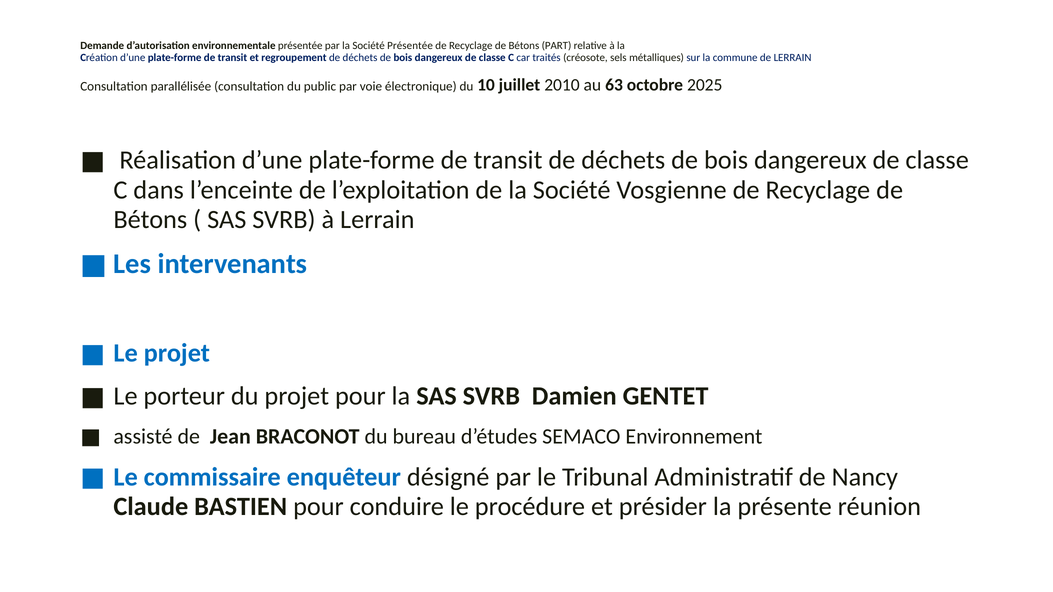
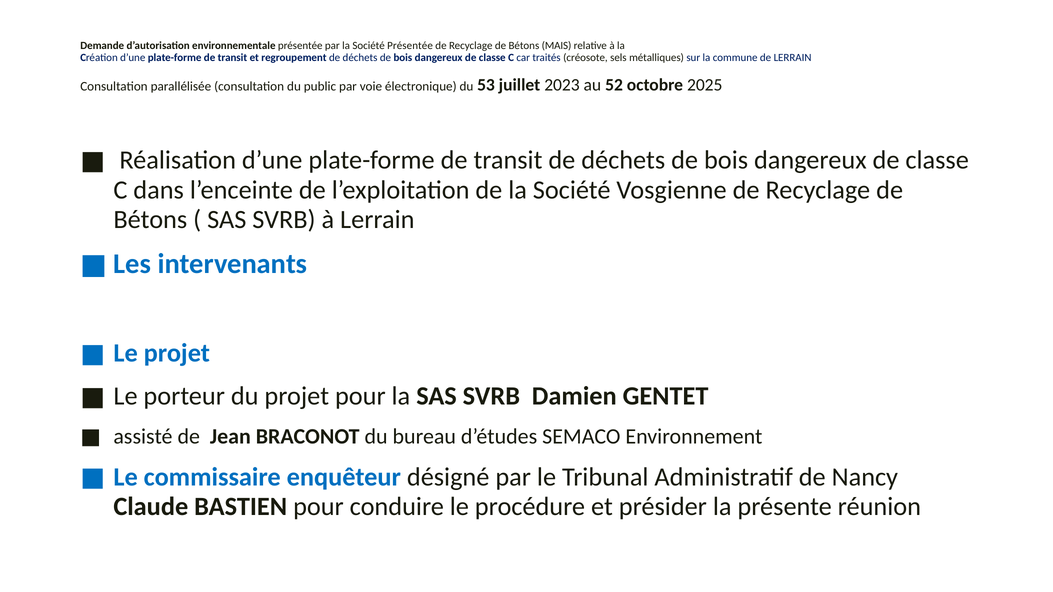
PART: PART -> MAIS
10: 10 -> 53
2010: 2010 -> 2023
63: 63 -> 52
